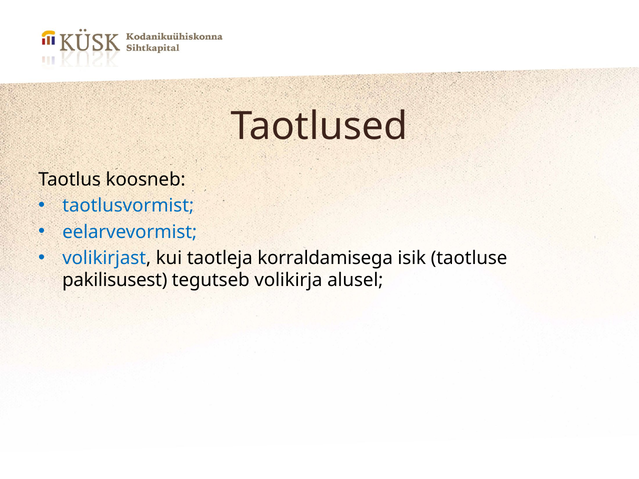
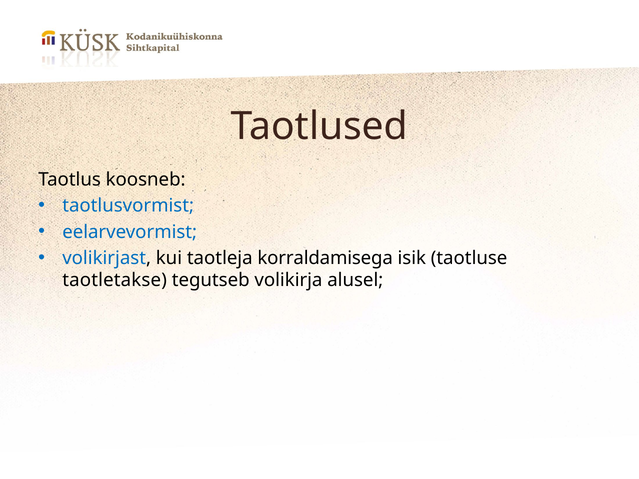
pakilisusest: pakilisusest -> taotletakse
